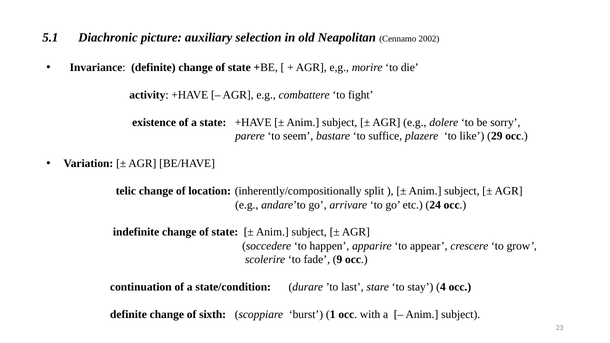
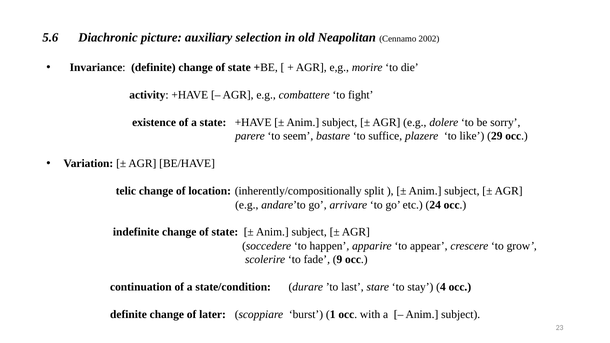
5.1: 5.1 -> 5.6
sixth: sixth -> later
